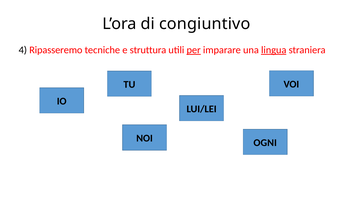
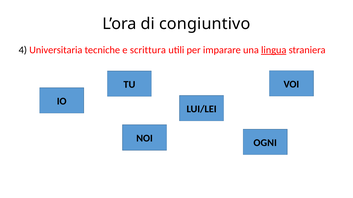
Ripasseremo: Ripasseremo -> Universitaria
struttura: struttura -> scrittura
per underline: present -> none
